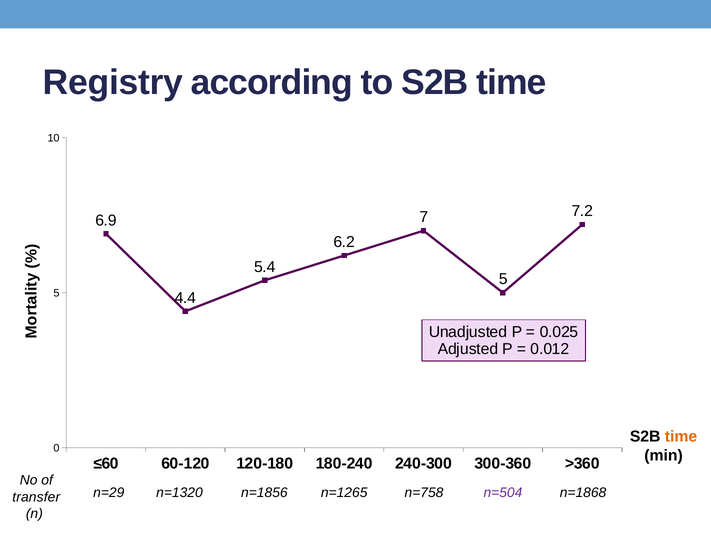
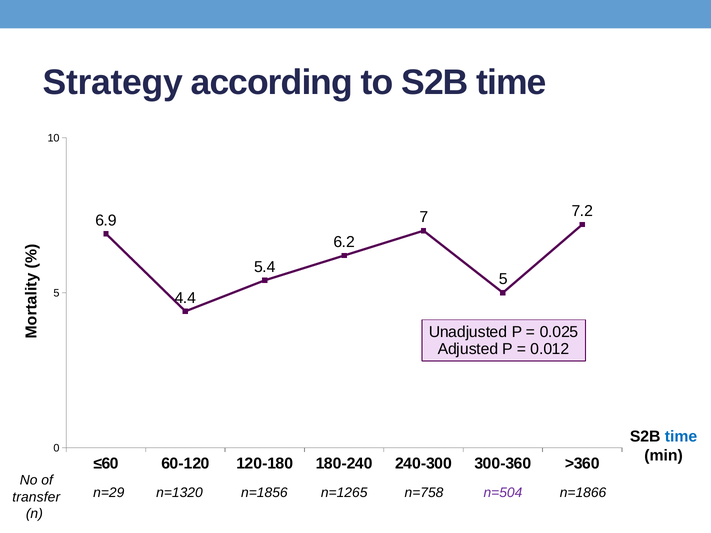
Registry: Registry -> Strategy
time at (681, 437) colour: orange -> blue
n=1868: n=1868 -> n=1866
